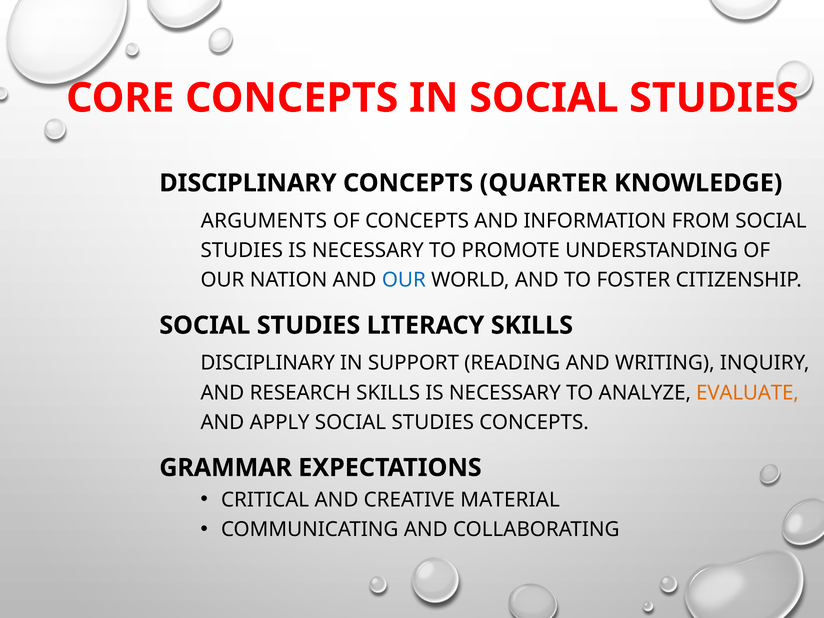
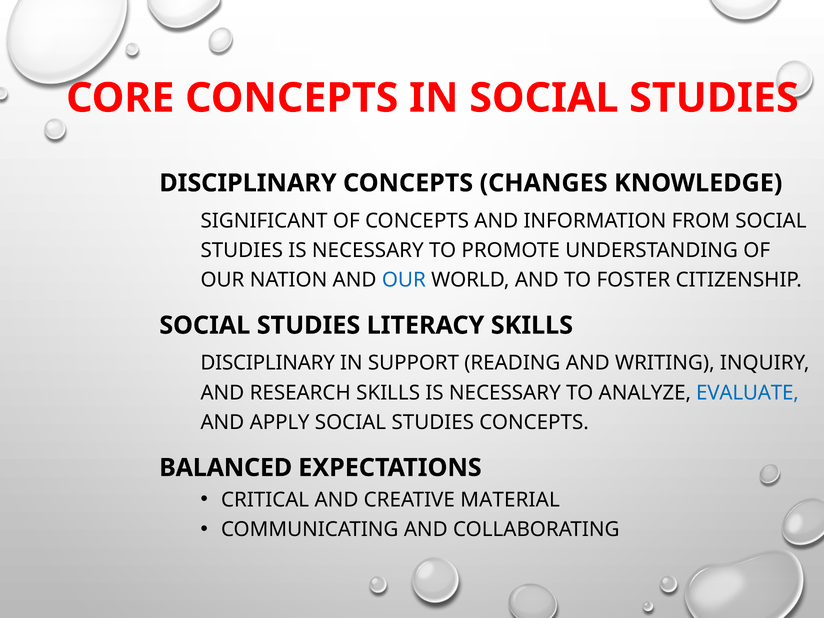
QUARTER: QUARTER -> CHANGES
ARGUMENTS: ARGUMENTS -> SIGNIFICANT
EVALUATE colour: orange -> blue
GRAMMAR: GRAMMAR -> BALANCED
